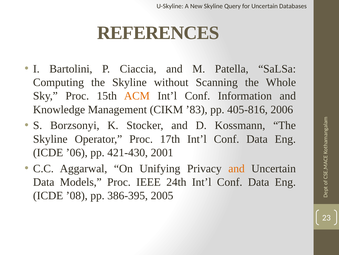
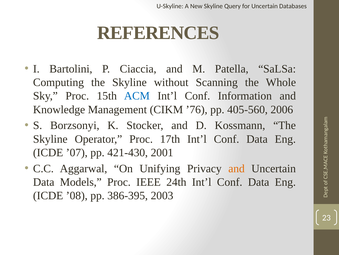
ACM colour: orange -> blue
’83: ’83 -> ’76
405-816: 405-816 -> 405-560
’06: ’06 -> ’07
2005: 2005 -> 2003
